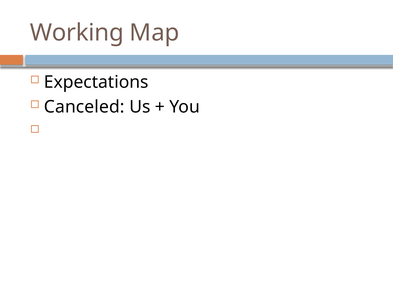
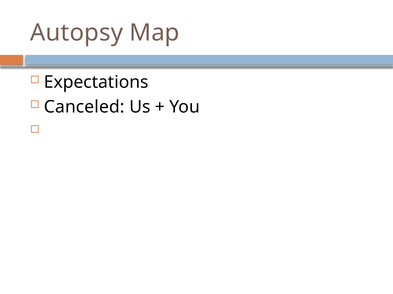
Working: Working -> Autopsy
